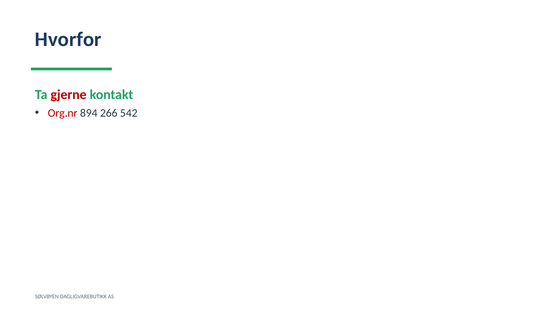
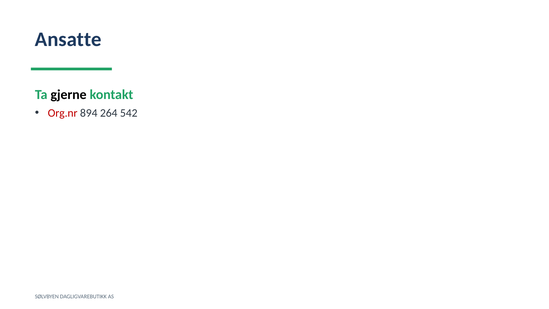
Hvorfor: Hvorfor -> Ansatte
gjerne colour: red -> black
266: 266 -> 264
